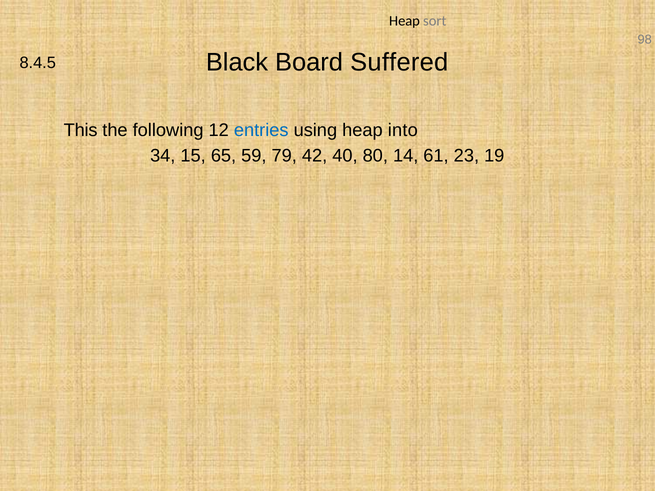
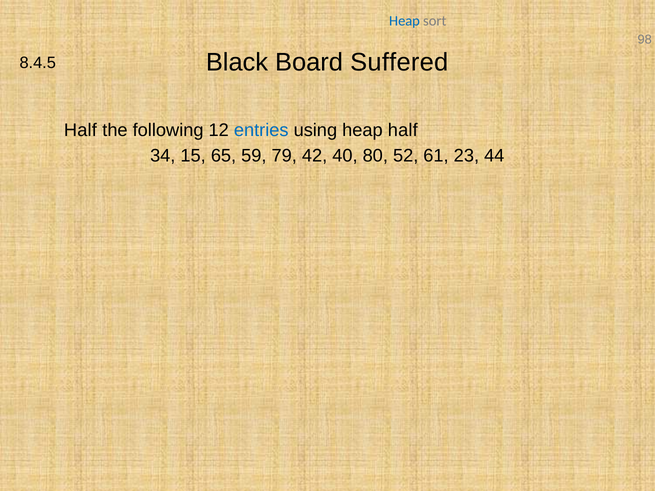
Heap at (404, 21) colour: black -> blue
This at (81, 130): This -> Half
heap into: into -> half
14: 14 -> 52
19: 19 -> 44
